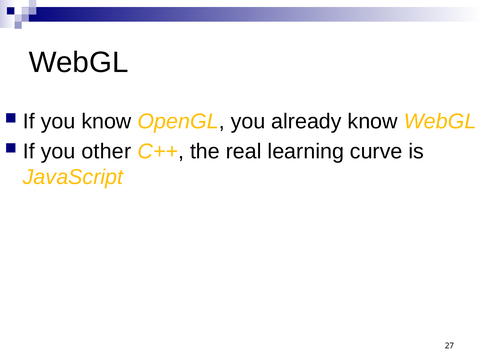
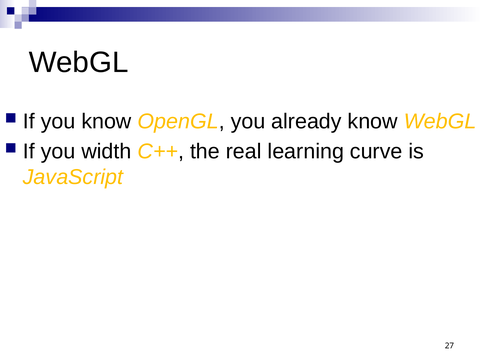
other: other -> width
